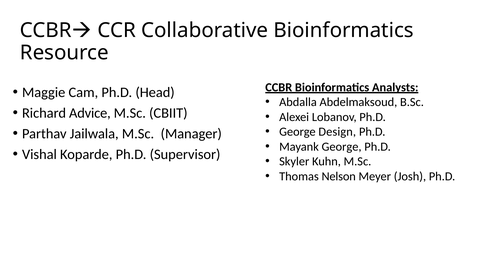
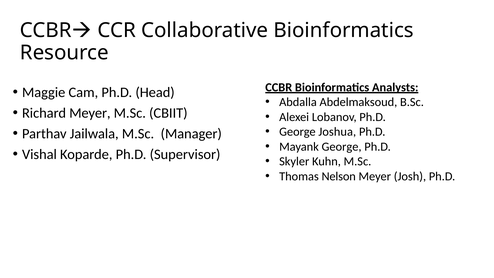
Richard Advice: Advice -> Meyer
Design: Design -> Joshua
